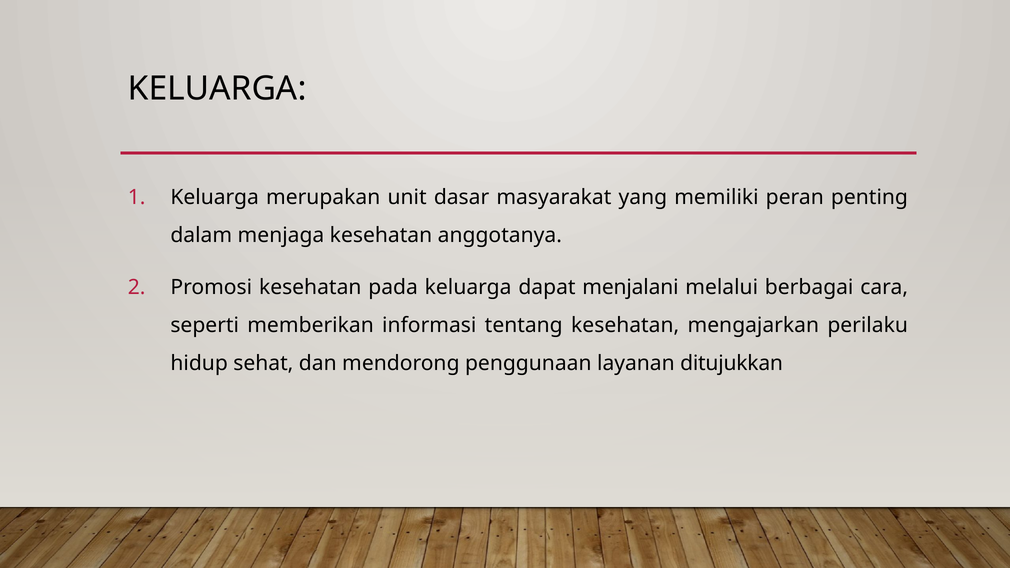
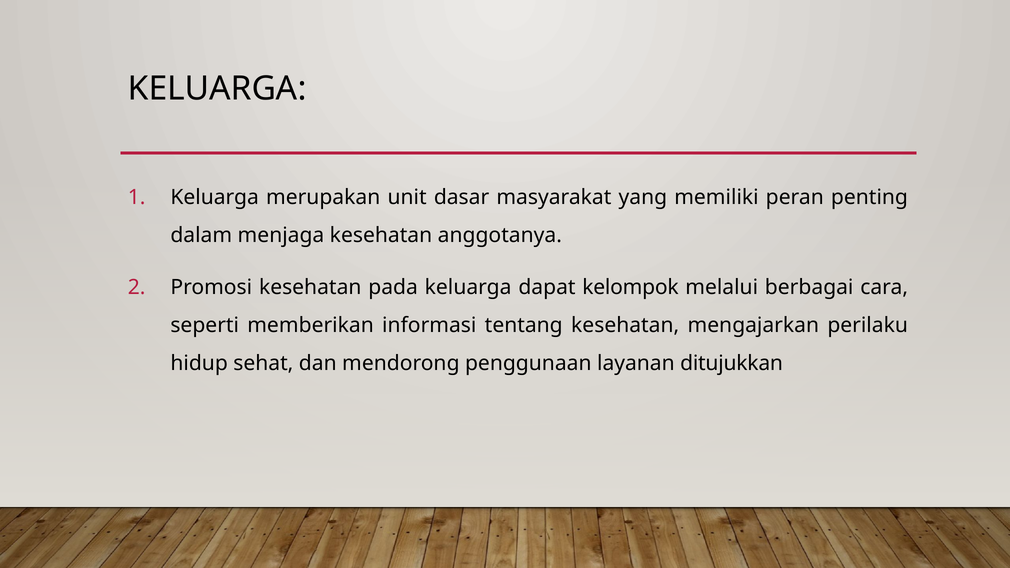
menjalani: menjalani -> kelompok
